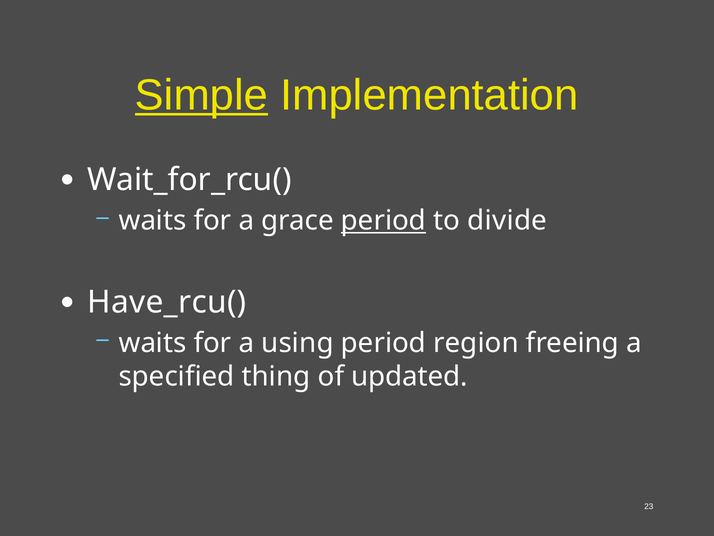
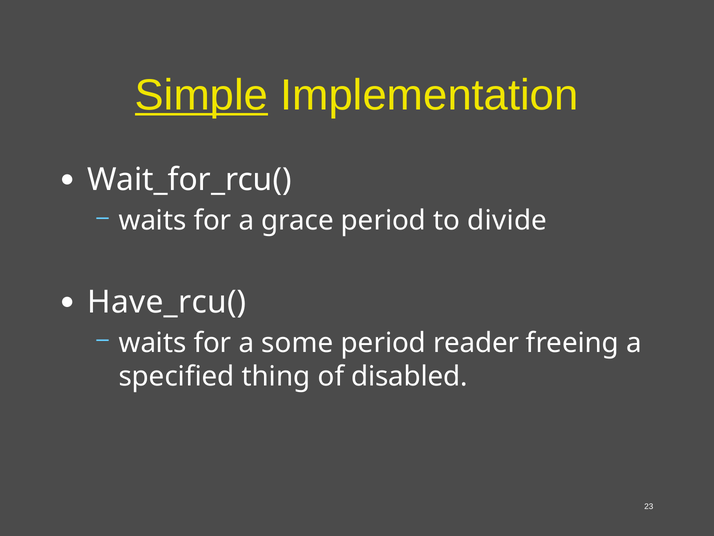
period at (383, 221) underline: present -> none
using: using -> some
region: region -> reader
updated: updated -> disabled
